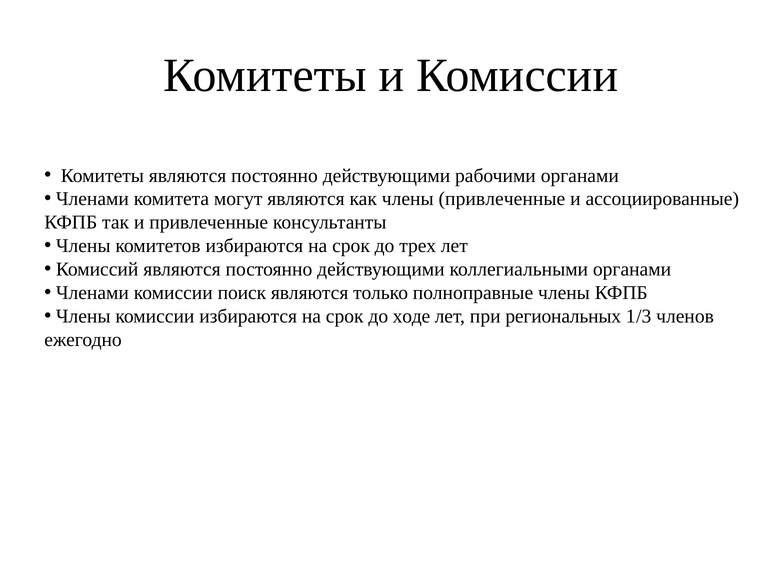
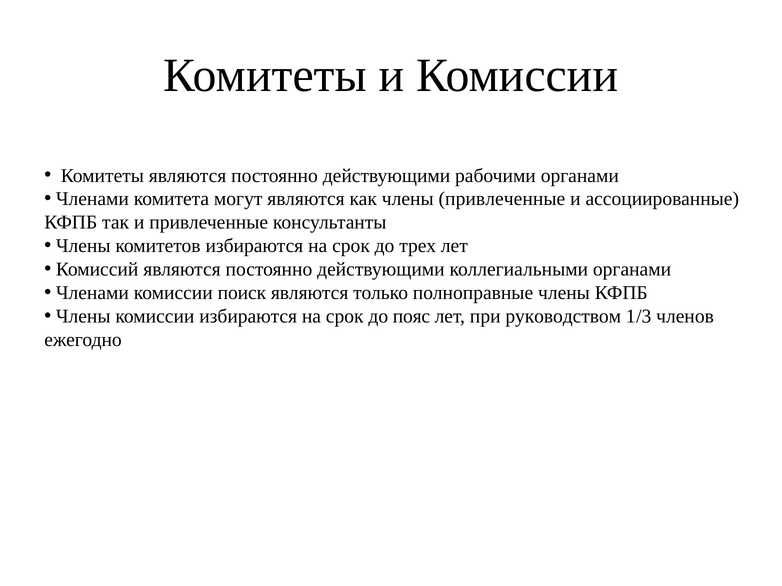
ходе: ходе -> пояс
региональных: региональных -> руководством
